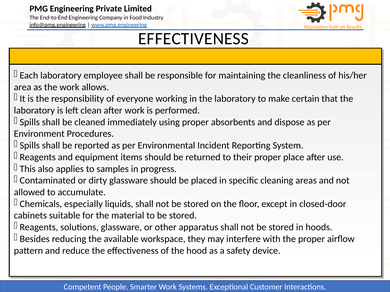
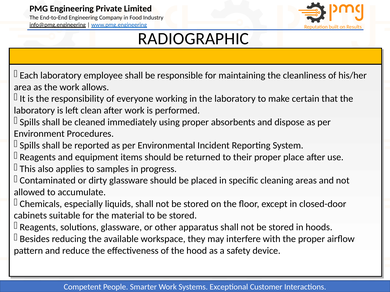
EFFECTIVENESS at (193, 39): EFFECTIVENESS -> RADIOGRAPHIC
